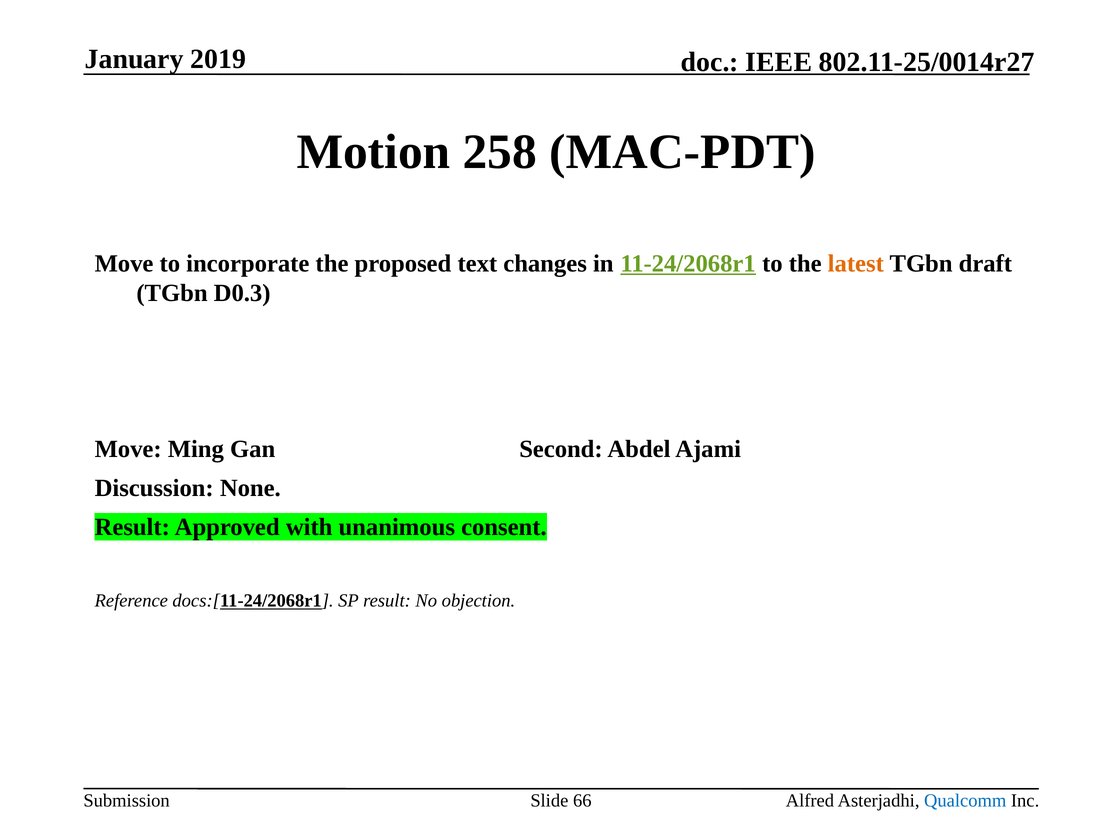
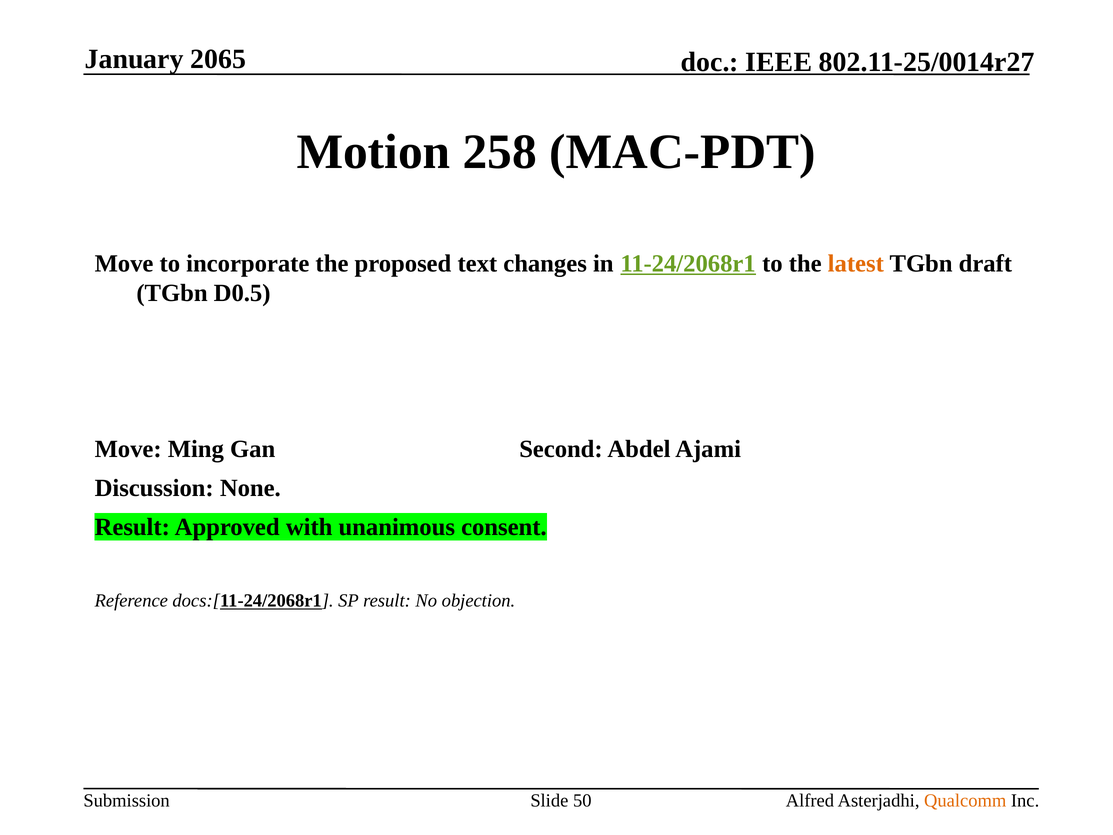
2019: 2019 -> 2065
D0.3: D0.3 -> D0.5
66: 66 -> 50
Qualcomm colour: blue -> orange
